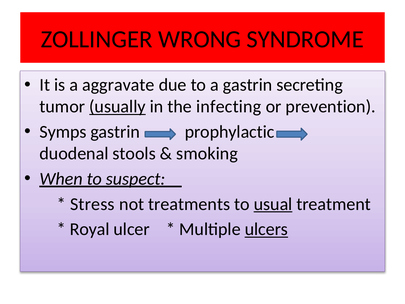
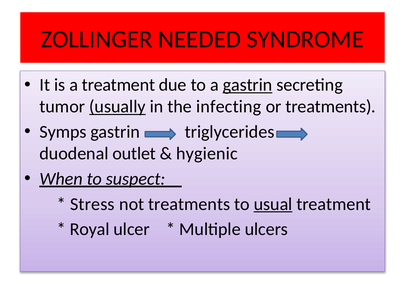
WRONG: WRONG -> NEEDED
a aggravate: aggravate -> treatment
gastrin at (248, 85) underline: none -> present
or prevention: prevention -> treatments
prophylactic: prophylactic -> triglycerides
stools: stools -> outlet
smoking: smoking -> hygienic
ulcers underline: present -> none
